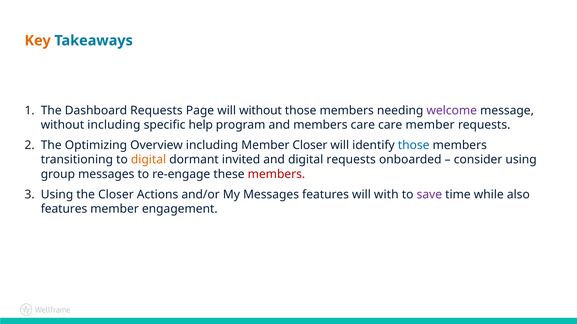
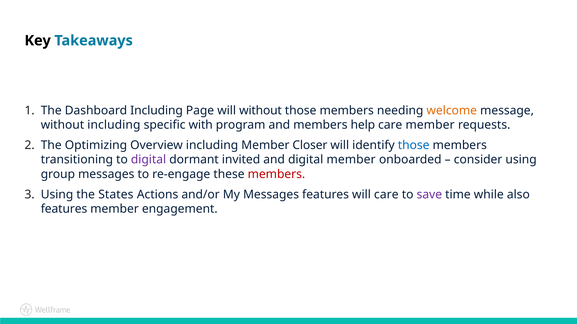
Key colour: orange -> black
Dashboard Requests: Requests -> Including
welcome colour: purple -> orange
help: help -> with
members care: care -> help
digital at (149, 160) colour: orange -> purple
digital requests: requests -> member
the Closer: Closer -> States
will with: with -> care
